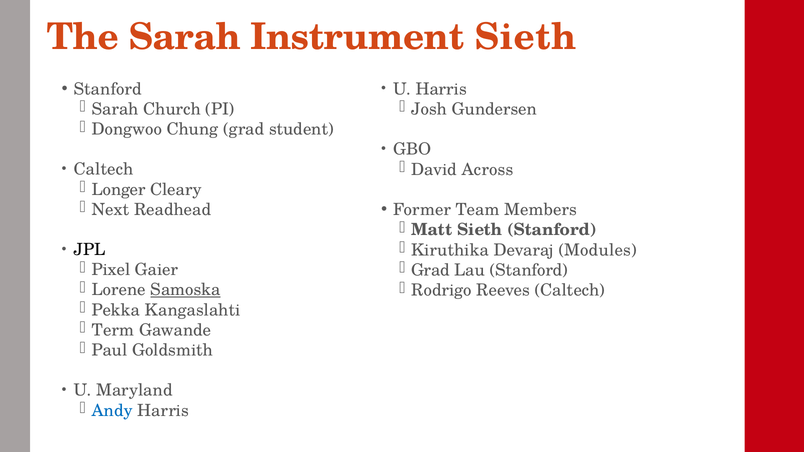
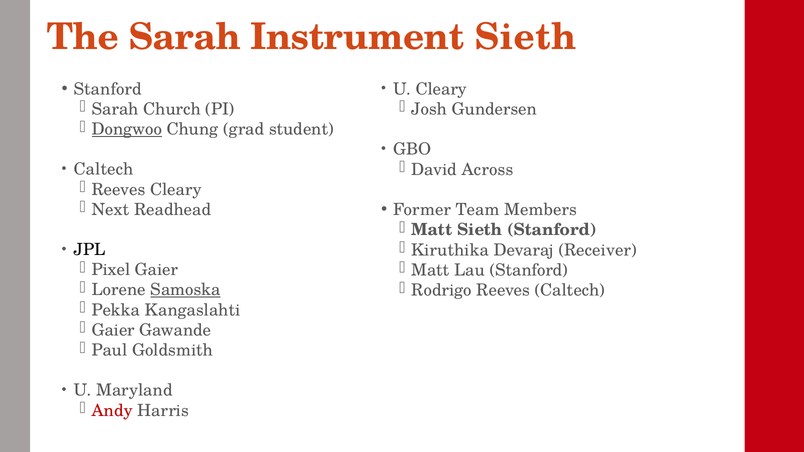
U Harris: Harris -> Cleary
Dongwoo underline: none -> present
Longer at (119, 190): Longer -> Reeves
Modules: Modules -> Receiver
Grad at (430, 270): Grad -> Matt
Term at (113, 330): Term -> Gaier
Andy colour: blue -> red
